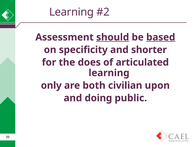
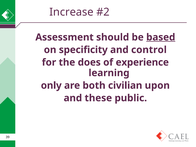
Learning at (72, 12): Learning -> Increase
should underline: present -> none
shorter: shorter -> control
articulated: articulated -> experience
doing: doing -> these
